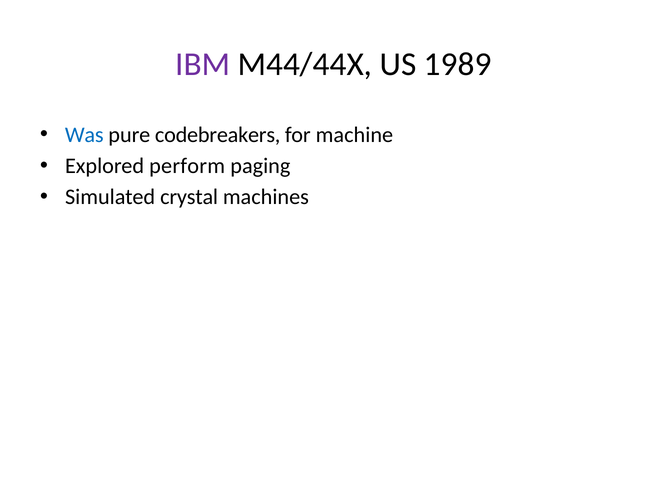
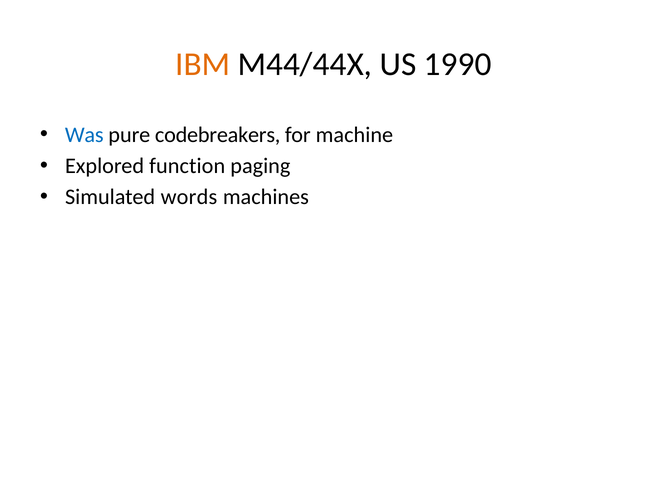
IBM colour: purple -> orange
1989: 1989 -> 1990
perform: perform -> function
crystal: crystal -> words
